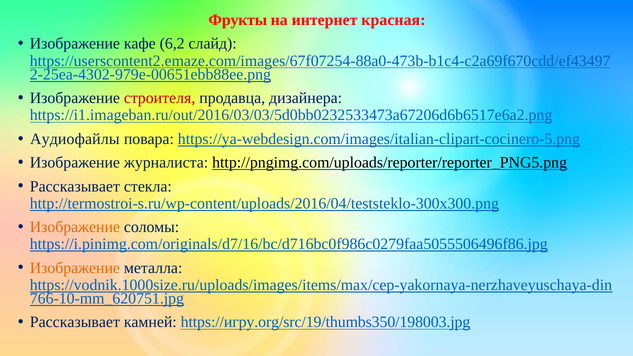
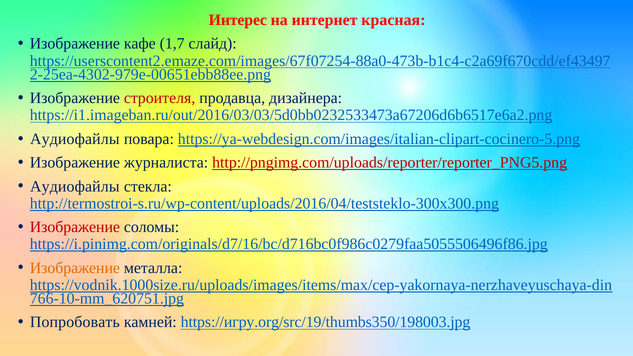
Фрукты: Фрукты -> Интерес
6,2: 6,2 -> 1,7
http://pngimg.com/uploads/reporter/reporter_PNG5.png colour: black -> red
Рассказывает at (75, 186): Рассказывает -> Аудиофайлы
Изображение at (75, 227) colour: orange -> red
Рассказывает at (75, 322): Рассказывает -> Попробовать
